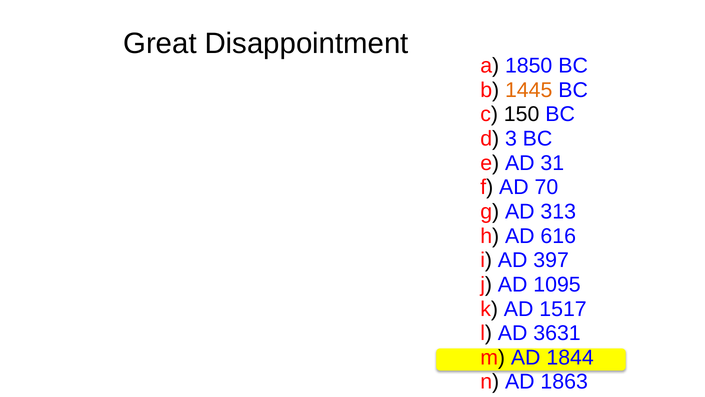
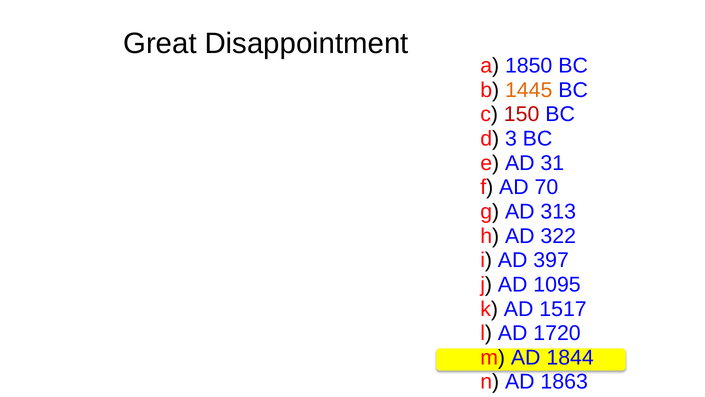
150 colour: black -> red
616: 616 -> 322
3631: 3631 -> 1720
